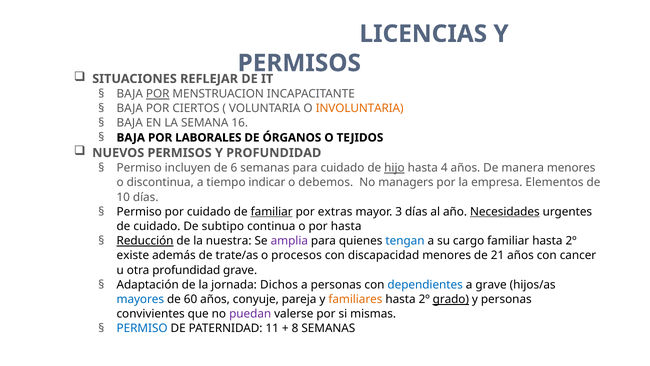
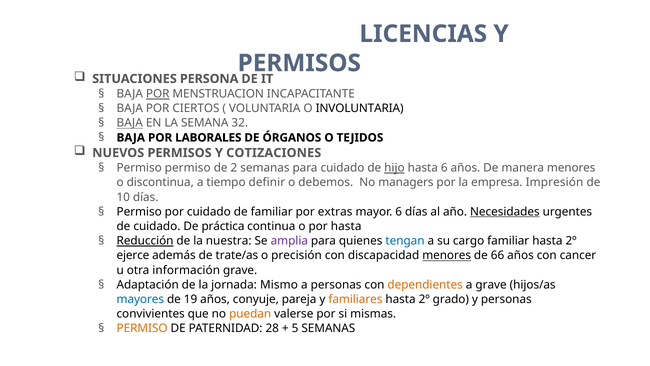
REFLEJAR: REFLEJAR -> PERSONA
INVOLUNTARIA colour: orange -> black
BAJA at (130, 123) underline: none -> present
16: 16 -> 32
Y PROFUNDIDAD: PROFUNDIDAD -> COTIZACIONES
Permiso incluyen: incluyen -> permiso
6: 6 -> 2
hasta 4: 4 -> 6
indicar: indicar -> definir
Elementos: Elementos -> Impresión
familiar at (272, 212) underline: present -> none
mayor 3: 3 -> 6
subtipo: subtipo -> práctica
existe: existe -> ejerce
procesos: procesos -> precisión
menores at (447, 255) underline: none -> present
21: 21 -> 66
otra profundidad: profundidad -> información
Dichos: Dichos -> Mismo
dependientes colour: blue -> orange
60: 60 -> 19
grado underline: present -> none
puedan colour: purple -> orange
PERMISO at (142, 328) colour: blue -> orange
11: 11 -> 28
8: 8 -> 5
